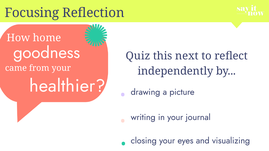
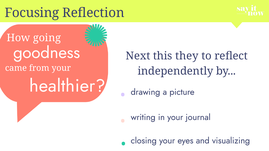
home: home -> going
Quiz: Quiz -> Next
next: next -> they
